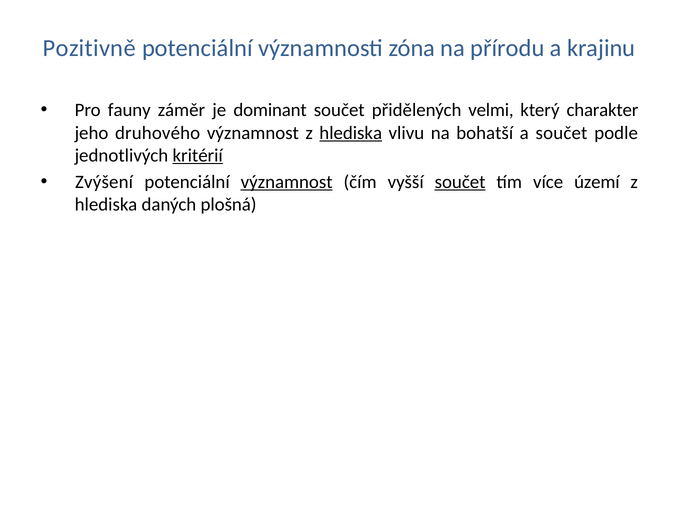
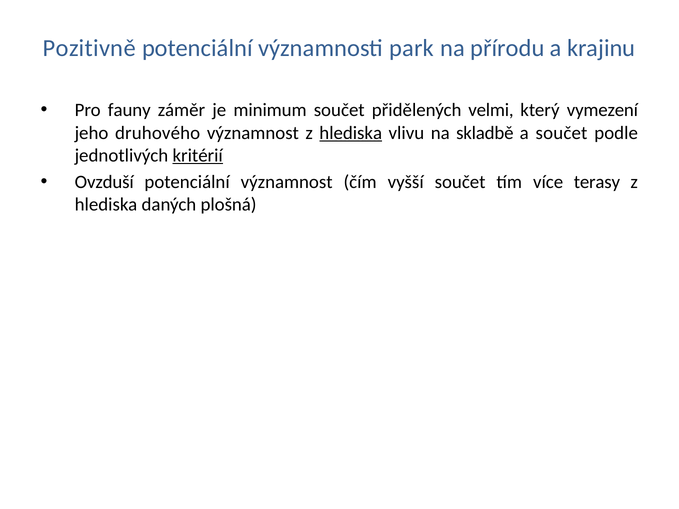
zóna: zóna -> park
dominant: dominant -> minimum
charakter: charakter -> vymezení
bohatší: bohatší -> skladbě
Zvýšení: Zvýšení -> Ovzduší
významnost at (287, 182) underline: present -> none
součet at (460, 182) underline: present -> none
území: území -> terasy
